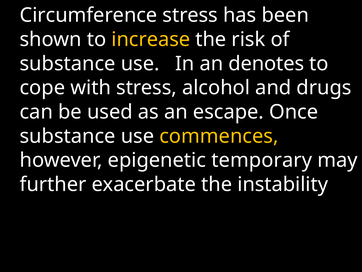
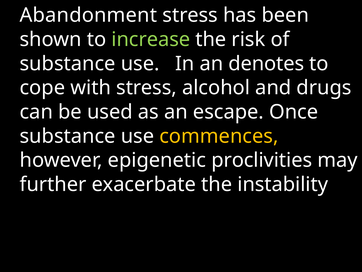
Circumference: Circumference -> Abandonment
increase colour: yellow -> light green
temporary: temporary -> proclivities
